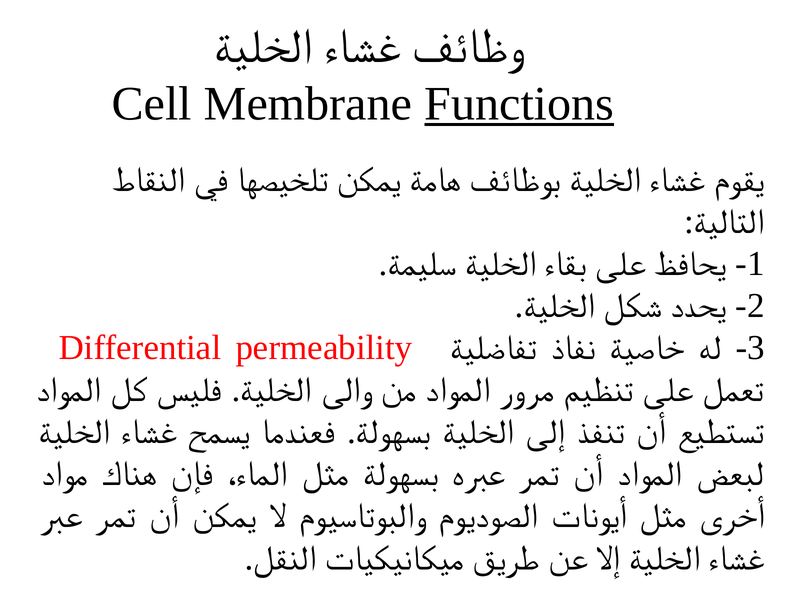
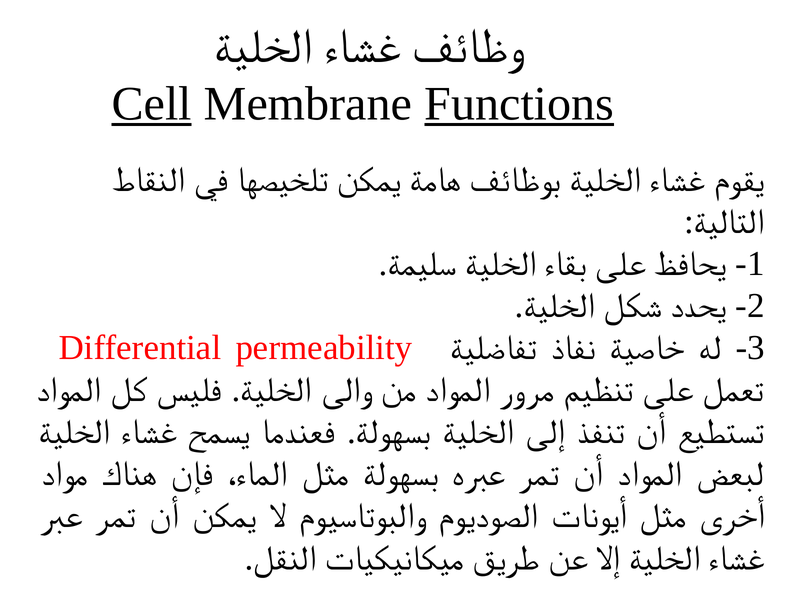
Cell underline: none -> present
